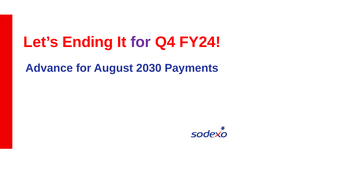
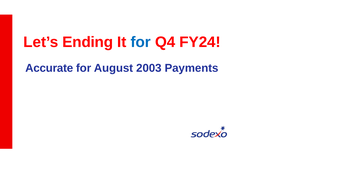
for at (141, 42) colour: purple -> blue
Advance: Advance -> Accurate
2030: 2030 -> 2003
